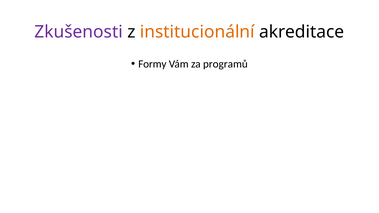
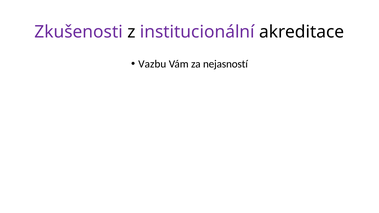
institucionální colour: orange -> purple
Formy: Formy -> Vazbu
programů: programů -> nejasností
